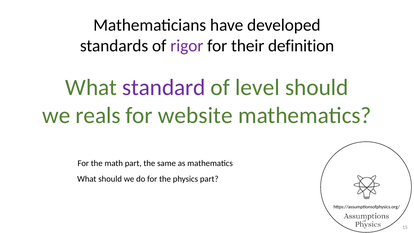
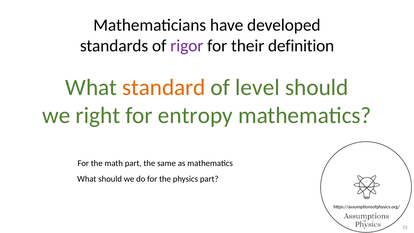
standard colour: purple -> orange
reals: reals -> right
website: website -> entropy
